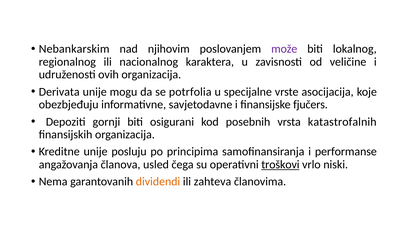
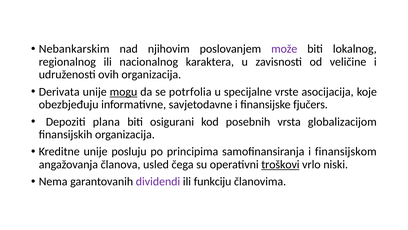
mogu underline: none -> present
gornji: gornji -> plana
katastrofalnih: katastrofalnih -> globalizacijom
performanse: performanse -> finansijskom
dividendi colour: orange -> purple
zahteva: zahteva -> funkciju
